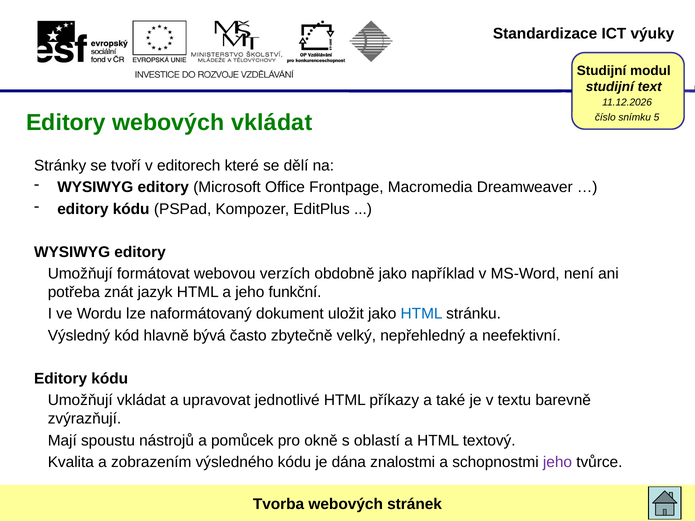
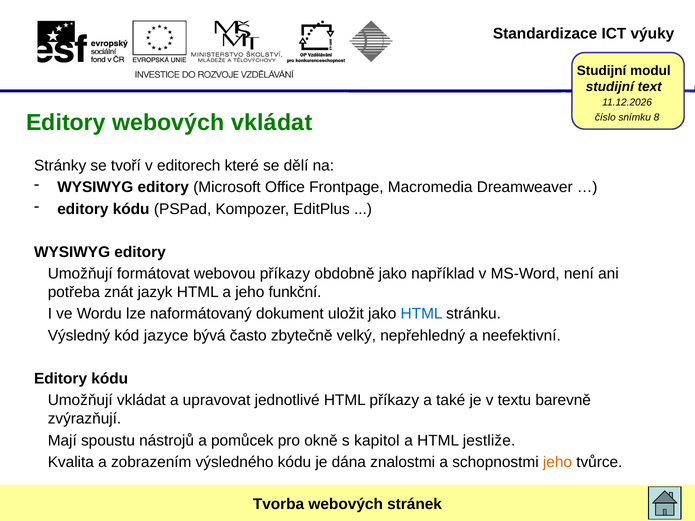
5: 5 -> 8
webovou verzích: verzích -> příkazy
hlavně: hlavně -> jazyce
oblastí: oblastí -> kapitol
textový: textový -> jestliže
jeho at (557, 462) colour: purple -> orange
